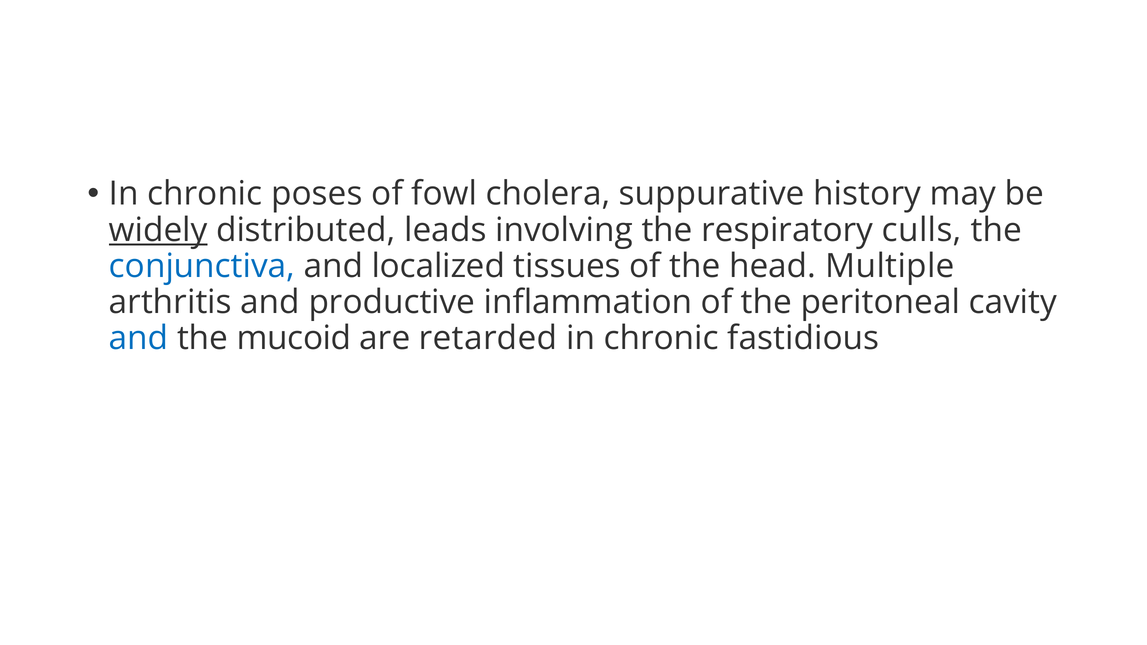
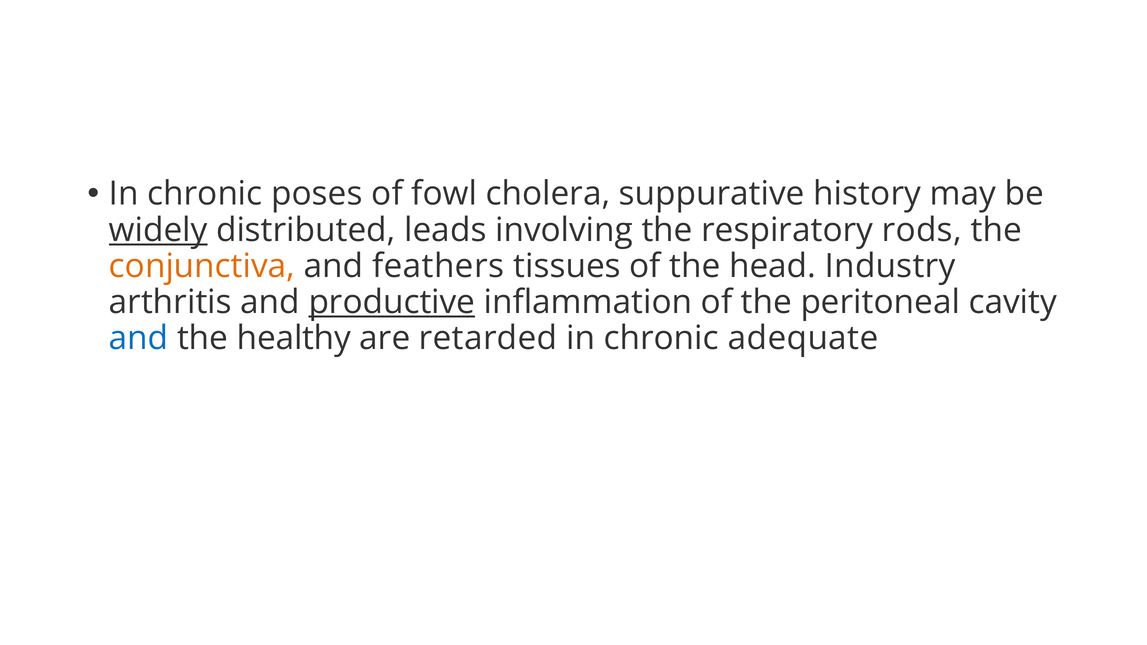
culls: culls -> rods
conjunctiva colour: blue -> orange
localized: localized -> feathers
Multiple: Multiple -> Industry
productive underline: none -> present
mucoid: mucoid -> healthy
fastidious: fastidious -> adequate
